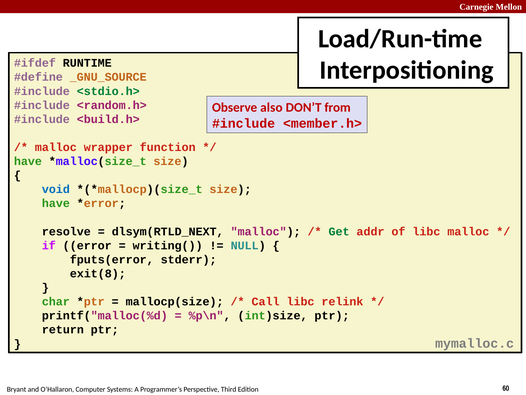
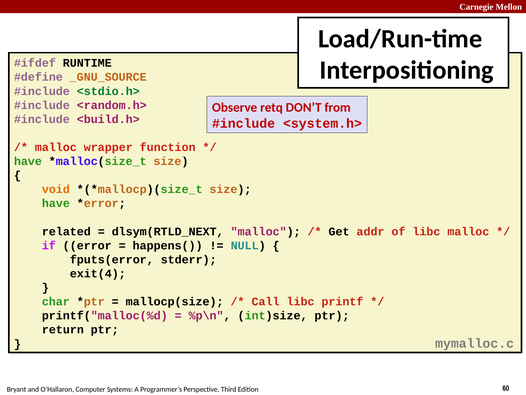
also: also -> retq
<member.h>: <member.h> -> <system.h>
void colour: blue -> orange
resolve: resolve -> related
Get colour: green -> black
writing(: writing( -> happens(
exit(8: exit(8 -> exit(4
relink: relink -> printf
